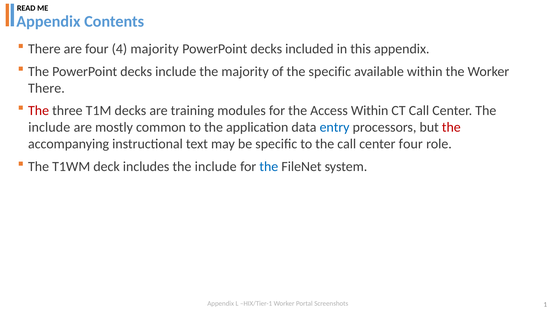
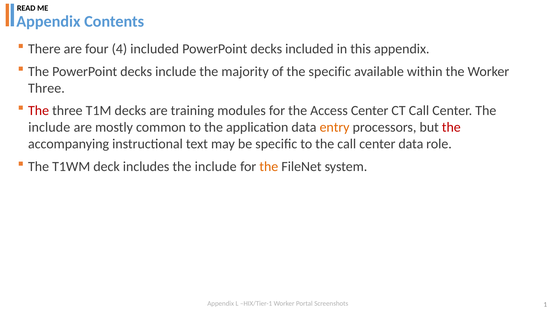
4 majority: majority -> included
There at (46, 88): There -> Three
Access Within: Within -> Center
entry colour: blue -> orange
center four: four -> data
the at (269, 166) colour: blue -> orange
